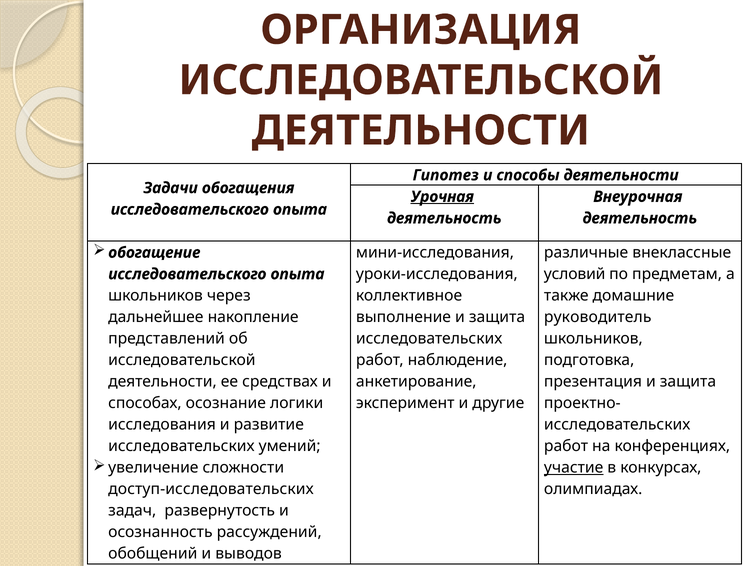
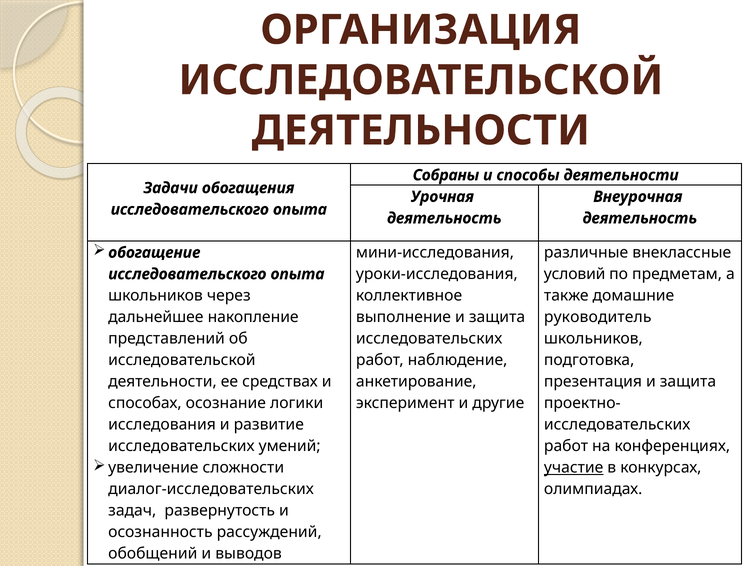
Гипотез: Гипотез -> Собраны
Урочная underline: present -> none
доступ-исследовательских: доступ-исследовательских -> диалог-исследовательских
